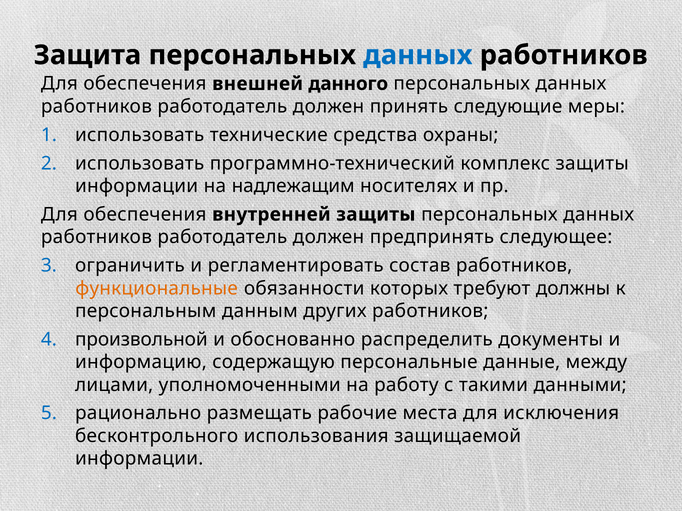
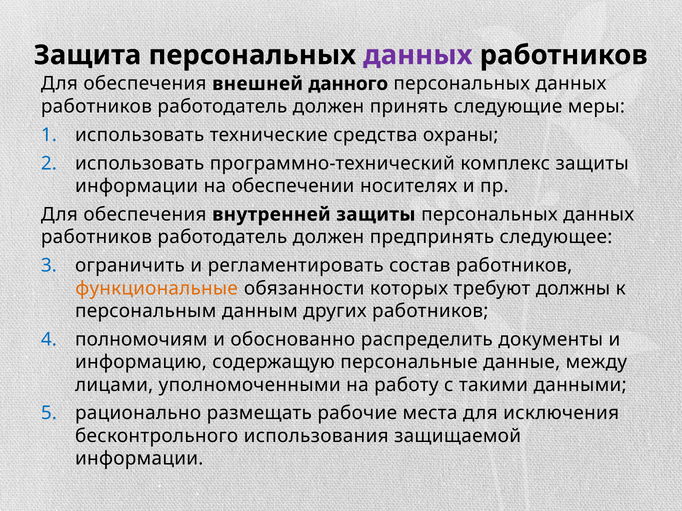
данных at (418, 55) colour: blue -> purple
надлежащим: надлежащим -> обеспечении
произвольной: произвольной -> полномочиям
